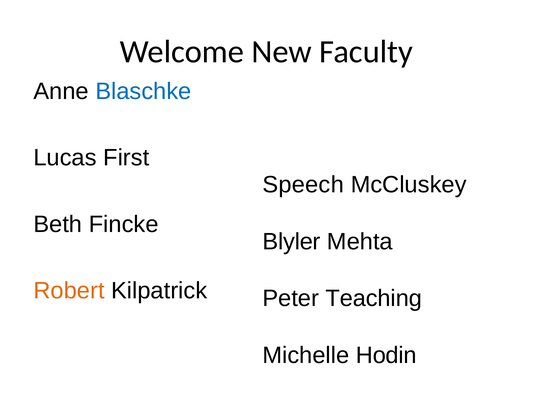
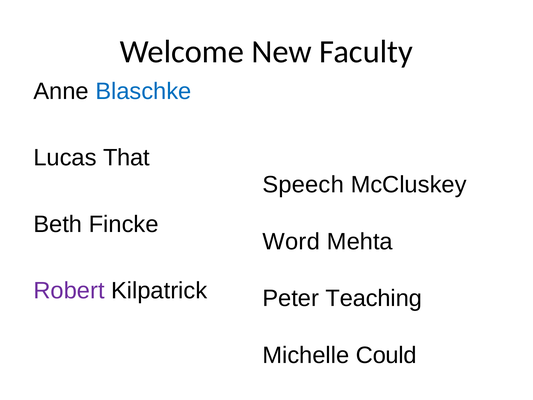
First: First -> That
Blyler: Blyler -> Word
Robert colour: orange -> purple
Hodin: Hodin -> Could
